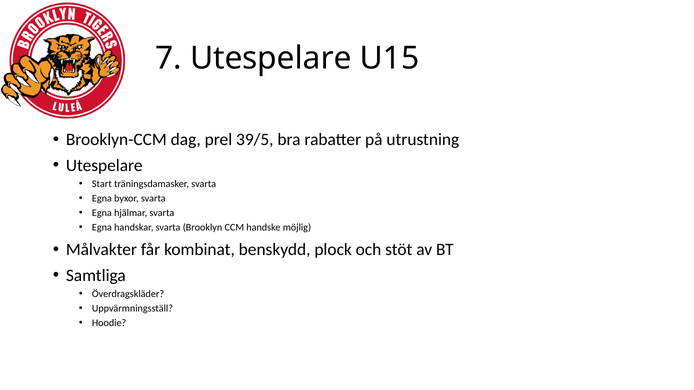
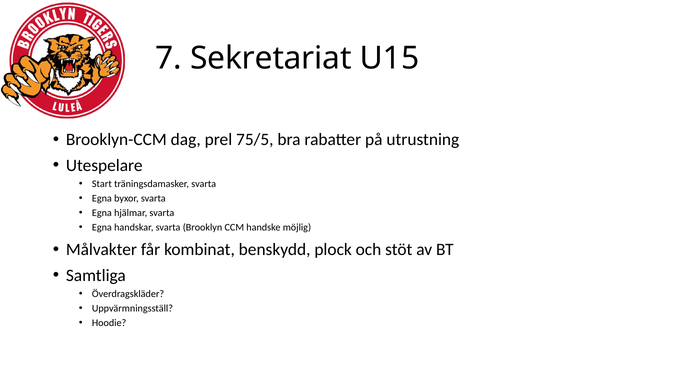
7 Utespelare: Utespelare -> Sekretariat
39/5: 39/5 -> 75/5
